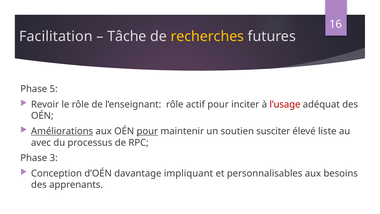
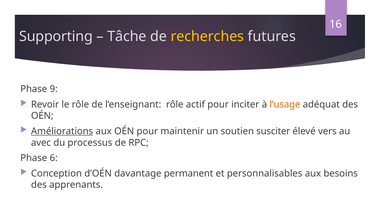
Facilitation: Facilitation -> Supporting
5: 5 -> 9
l’usage colour: red -> orange
pour at (147, 131) underline: present -> none
liste: liste -> vers
3: 3 -> 6
impliquant: impliquant -> permanent
